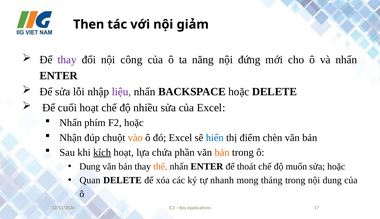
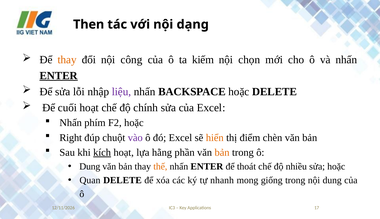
giảm: giảm -> dạng
thay at (67, 60) colour: purple -> orange
năng: năng -> kiếm
đứng: đứng -> chọn
ENTER at (59, 76) underline: none -> present
nhiều: nhiều -> chính
Nhận: Nhận -> Right
vào colour: orange -> purple
hiển colour: blue -> orange
chứa: chứa -> hằng
muốn: muốn -> nhiều
tháng: tháng -> giống
